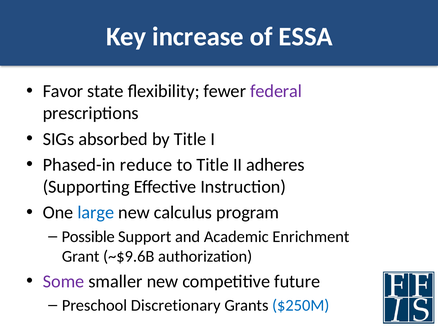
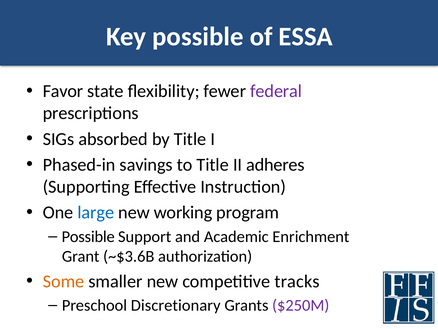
Key increase: increase -> possible
reduce: reduce -> savings
calculus: calculus -> working
~$9.6B: ~$9.6B -> ~$3.6B
Some colour: purple -> orange
future: future -> tracks
$250M colour: blue -> purple
